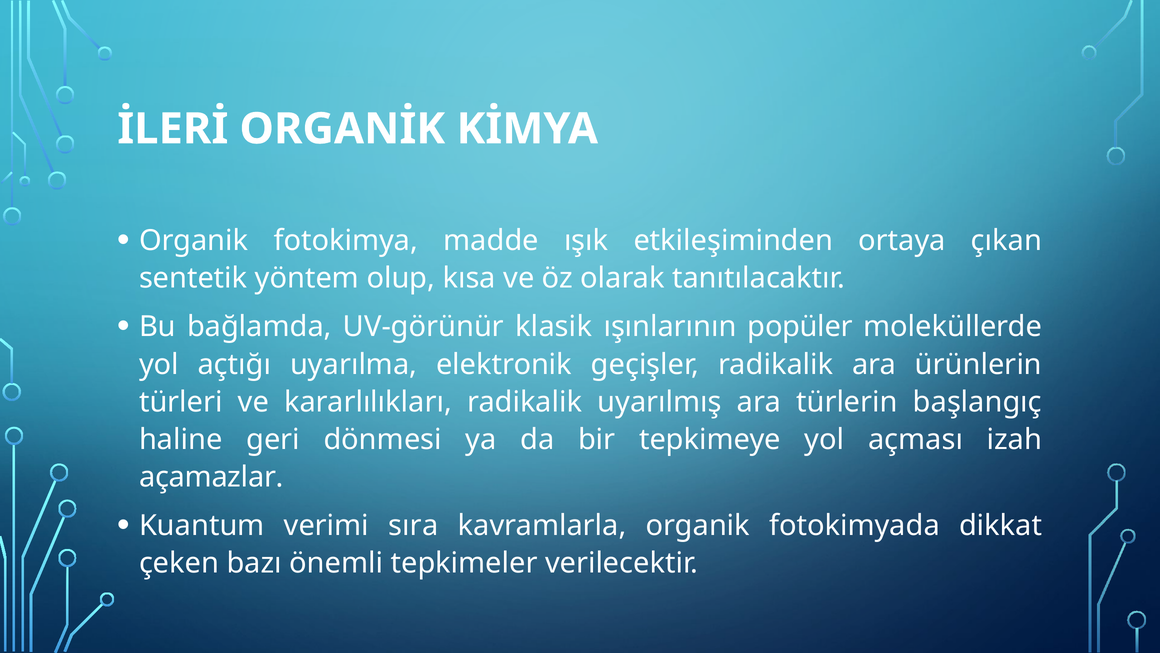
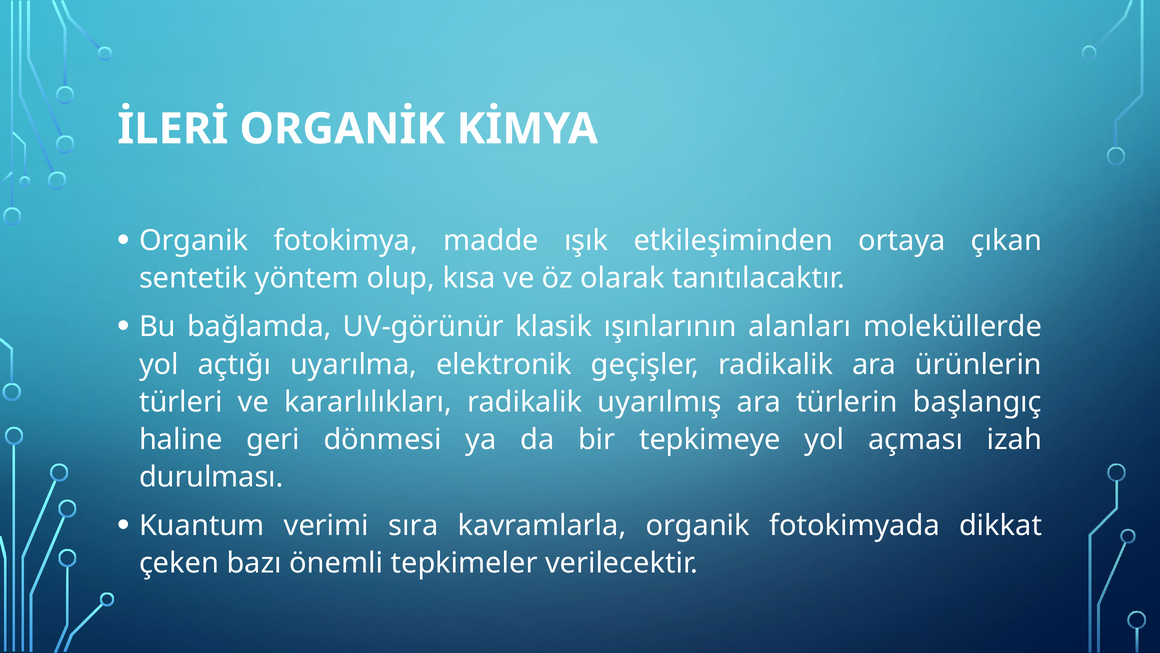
popüler: popüler -> alanları
açamazlar: açamazlar -> durulması
